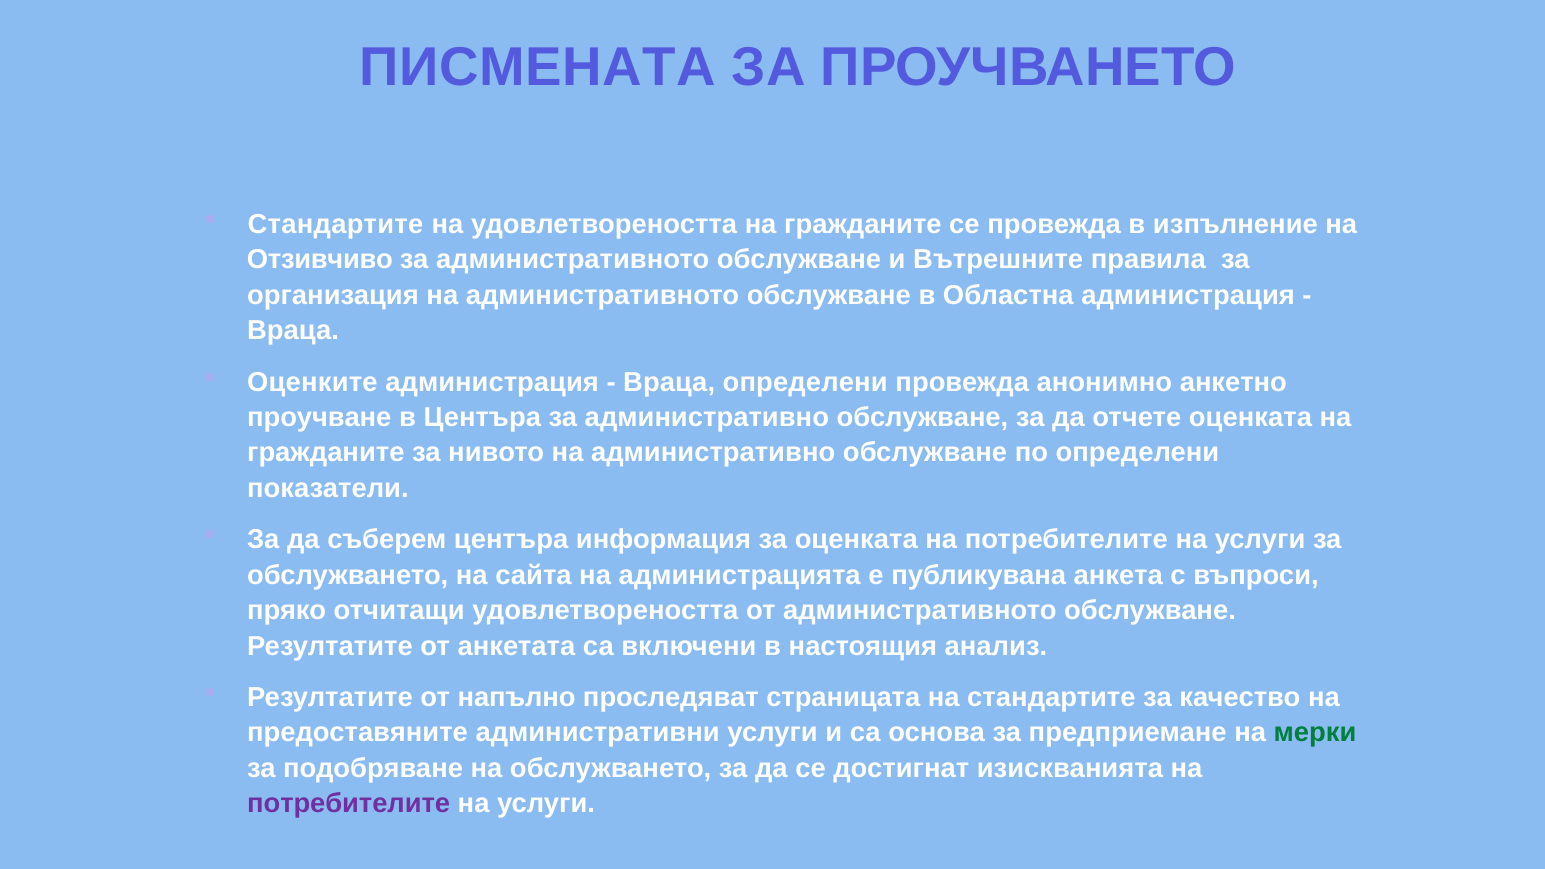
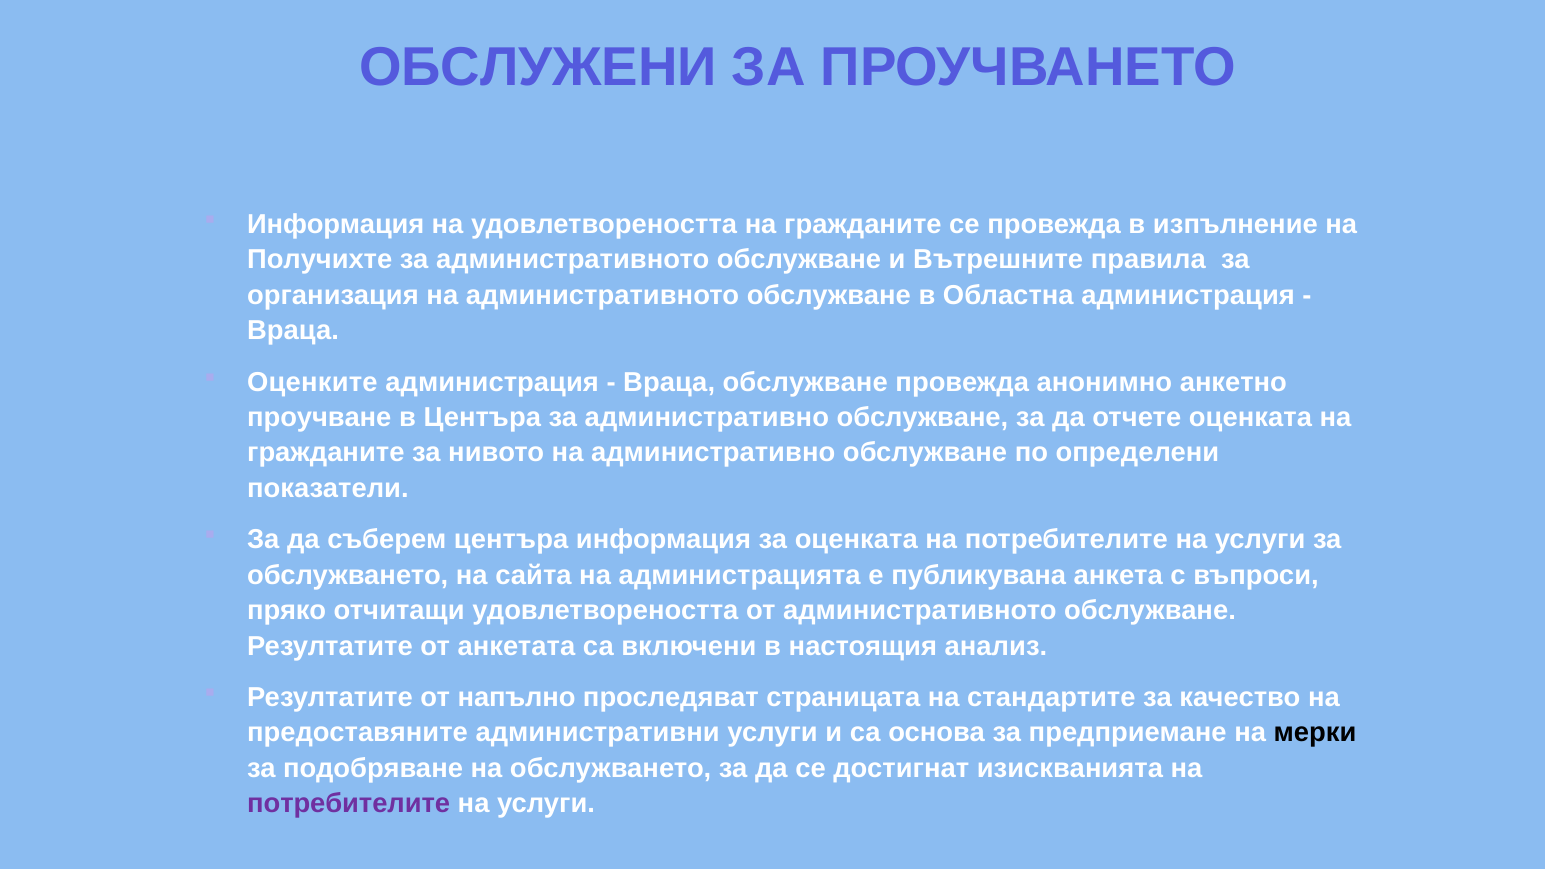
ПИСМЕНАТА: ПИСМЕНАТА -> ОБСЛУЖЕНИ
Стандартите at (336, 224): Стандартите -> Информация
Отзивчиво: Отзивчиво -> Получихте
Враца определени: определени -> обслужване
мерки colour: green -> black
